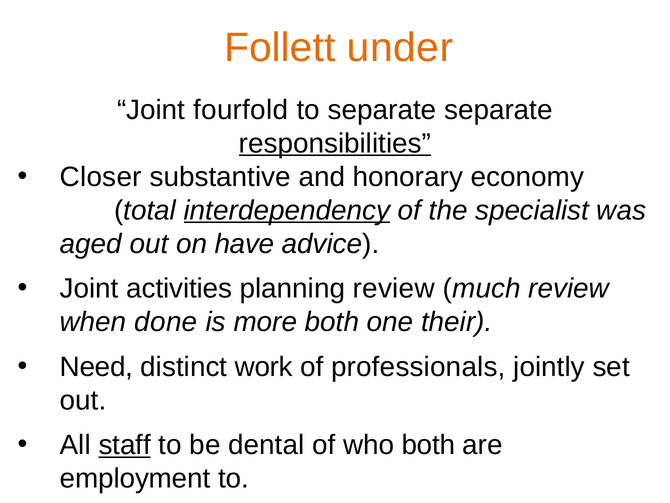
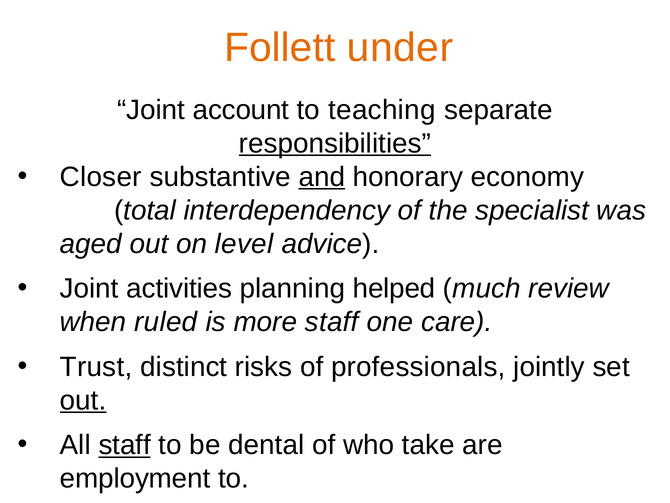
fourfold: fourfold -> account
to separate: separate -> teaching
and underline: none -> present
interdependency underline: present -> none
have: have -> level
planning review: review -> helped
done: done -> ruled
more both: both -> staff
their: their -> care
Need: Need -> Trust
work: work -> risks
out at (83, 400) underline: none -> present
who both: both -> take
